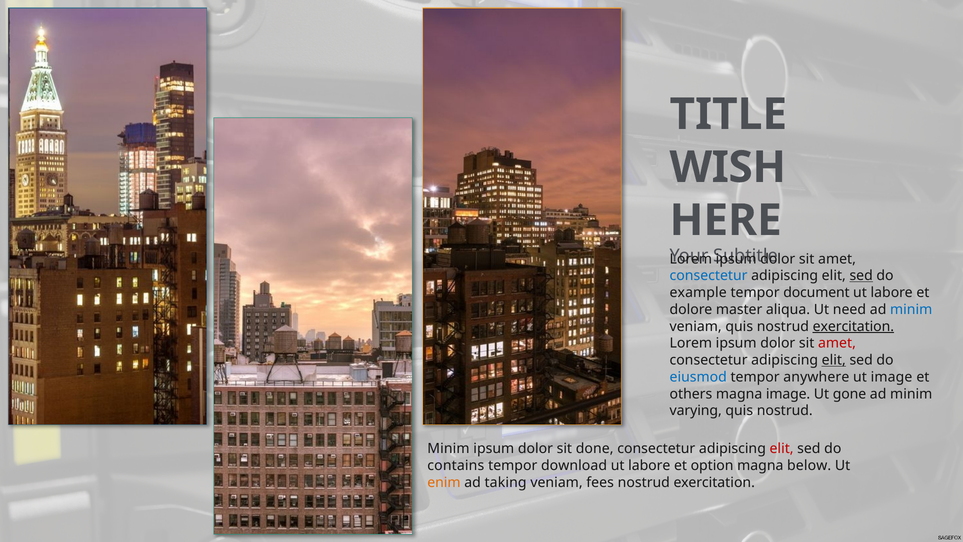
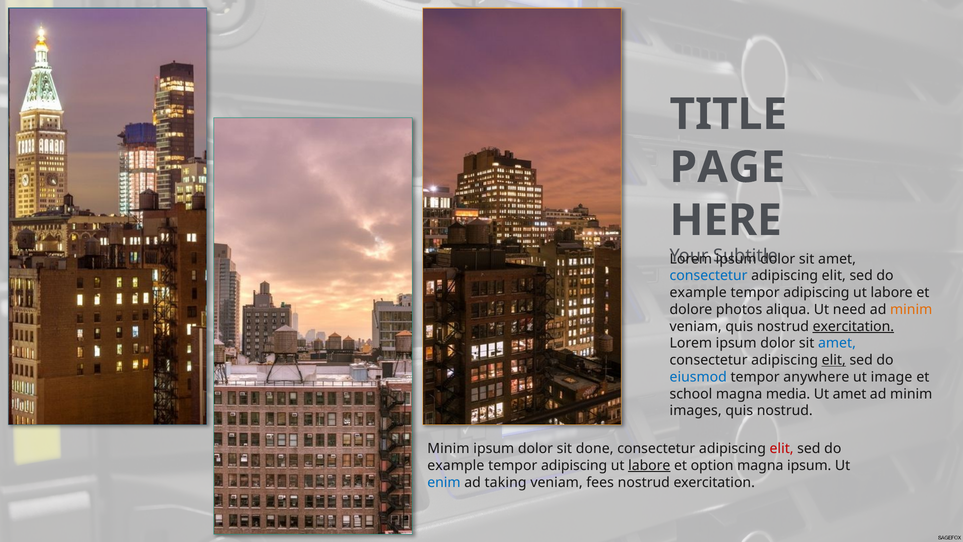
WISH: WISH -> PAGE
sed at (861, 276) underline: present -> none
document at (816, 292): document -> adipiscing
master: master -> photos
minim at (911, 309) colour: blue -> orange
amet at (837, 343) colour: red -> blue
others: others -> school
magna image: image -> media
Ut gone: gone -> amet
varying: varying -> images
contains at (456, 465): contains -> example
download at (574, 465): download -> adipiscing
labore at (649, 465) underline: none -> present
magna below: below -> ipsum
enim colour: orange -> blue
